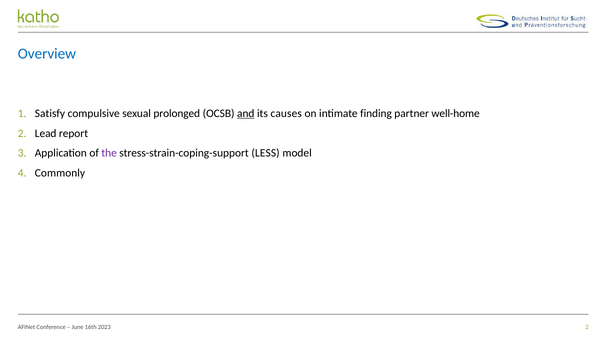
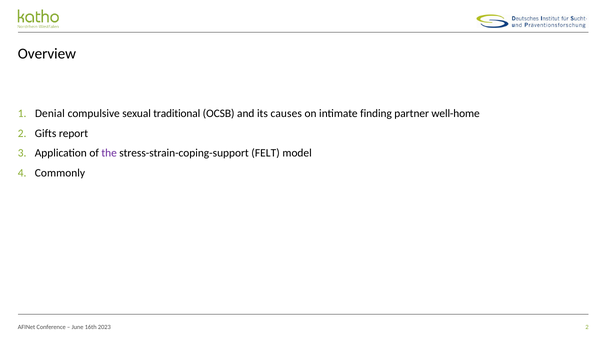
Overview colour: blue -> black
Satisfy: Satisfy -> Denial
prolonged: prolonged -> traditional
and underline: present -> none
Lead: Lead -> Gifts
LESS: LESS -> FELT
